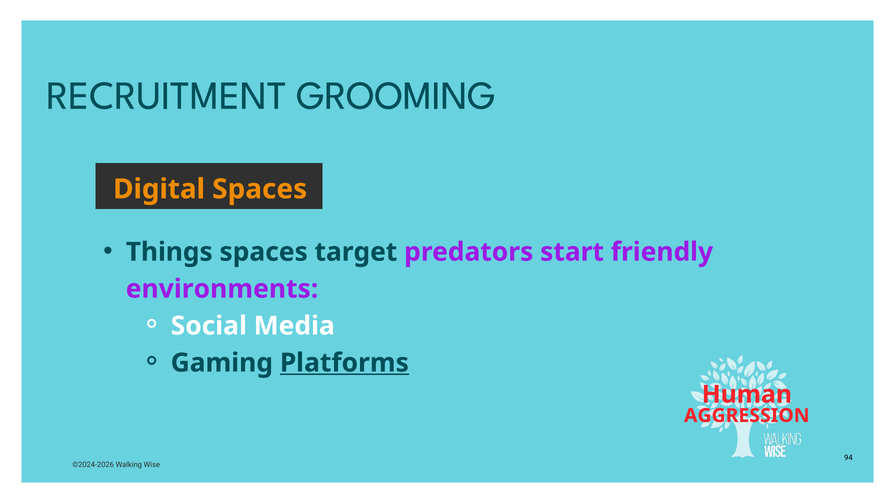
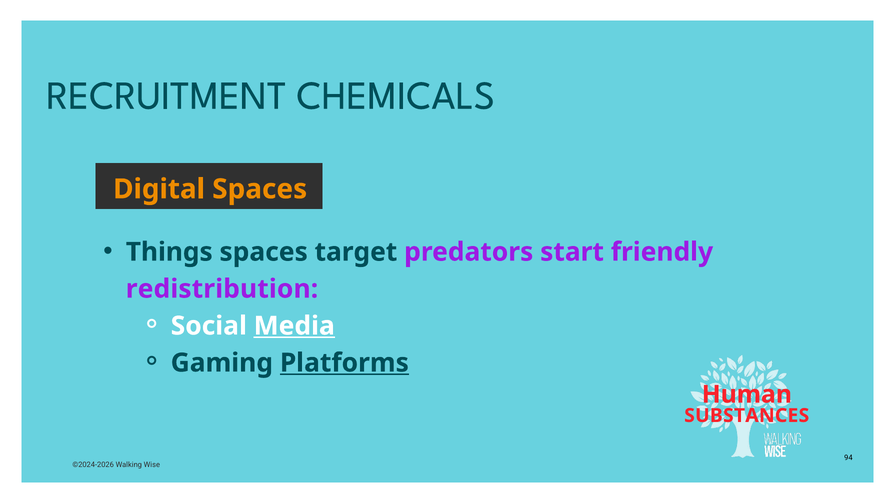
GROOMING: GROOMING -> CHEMICALS
environments: environments -> redistribution
Media underline: none -> present
AGGRESSION: AGGRESSION -> SUBSTANCES
